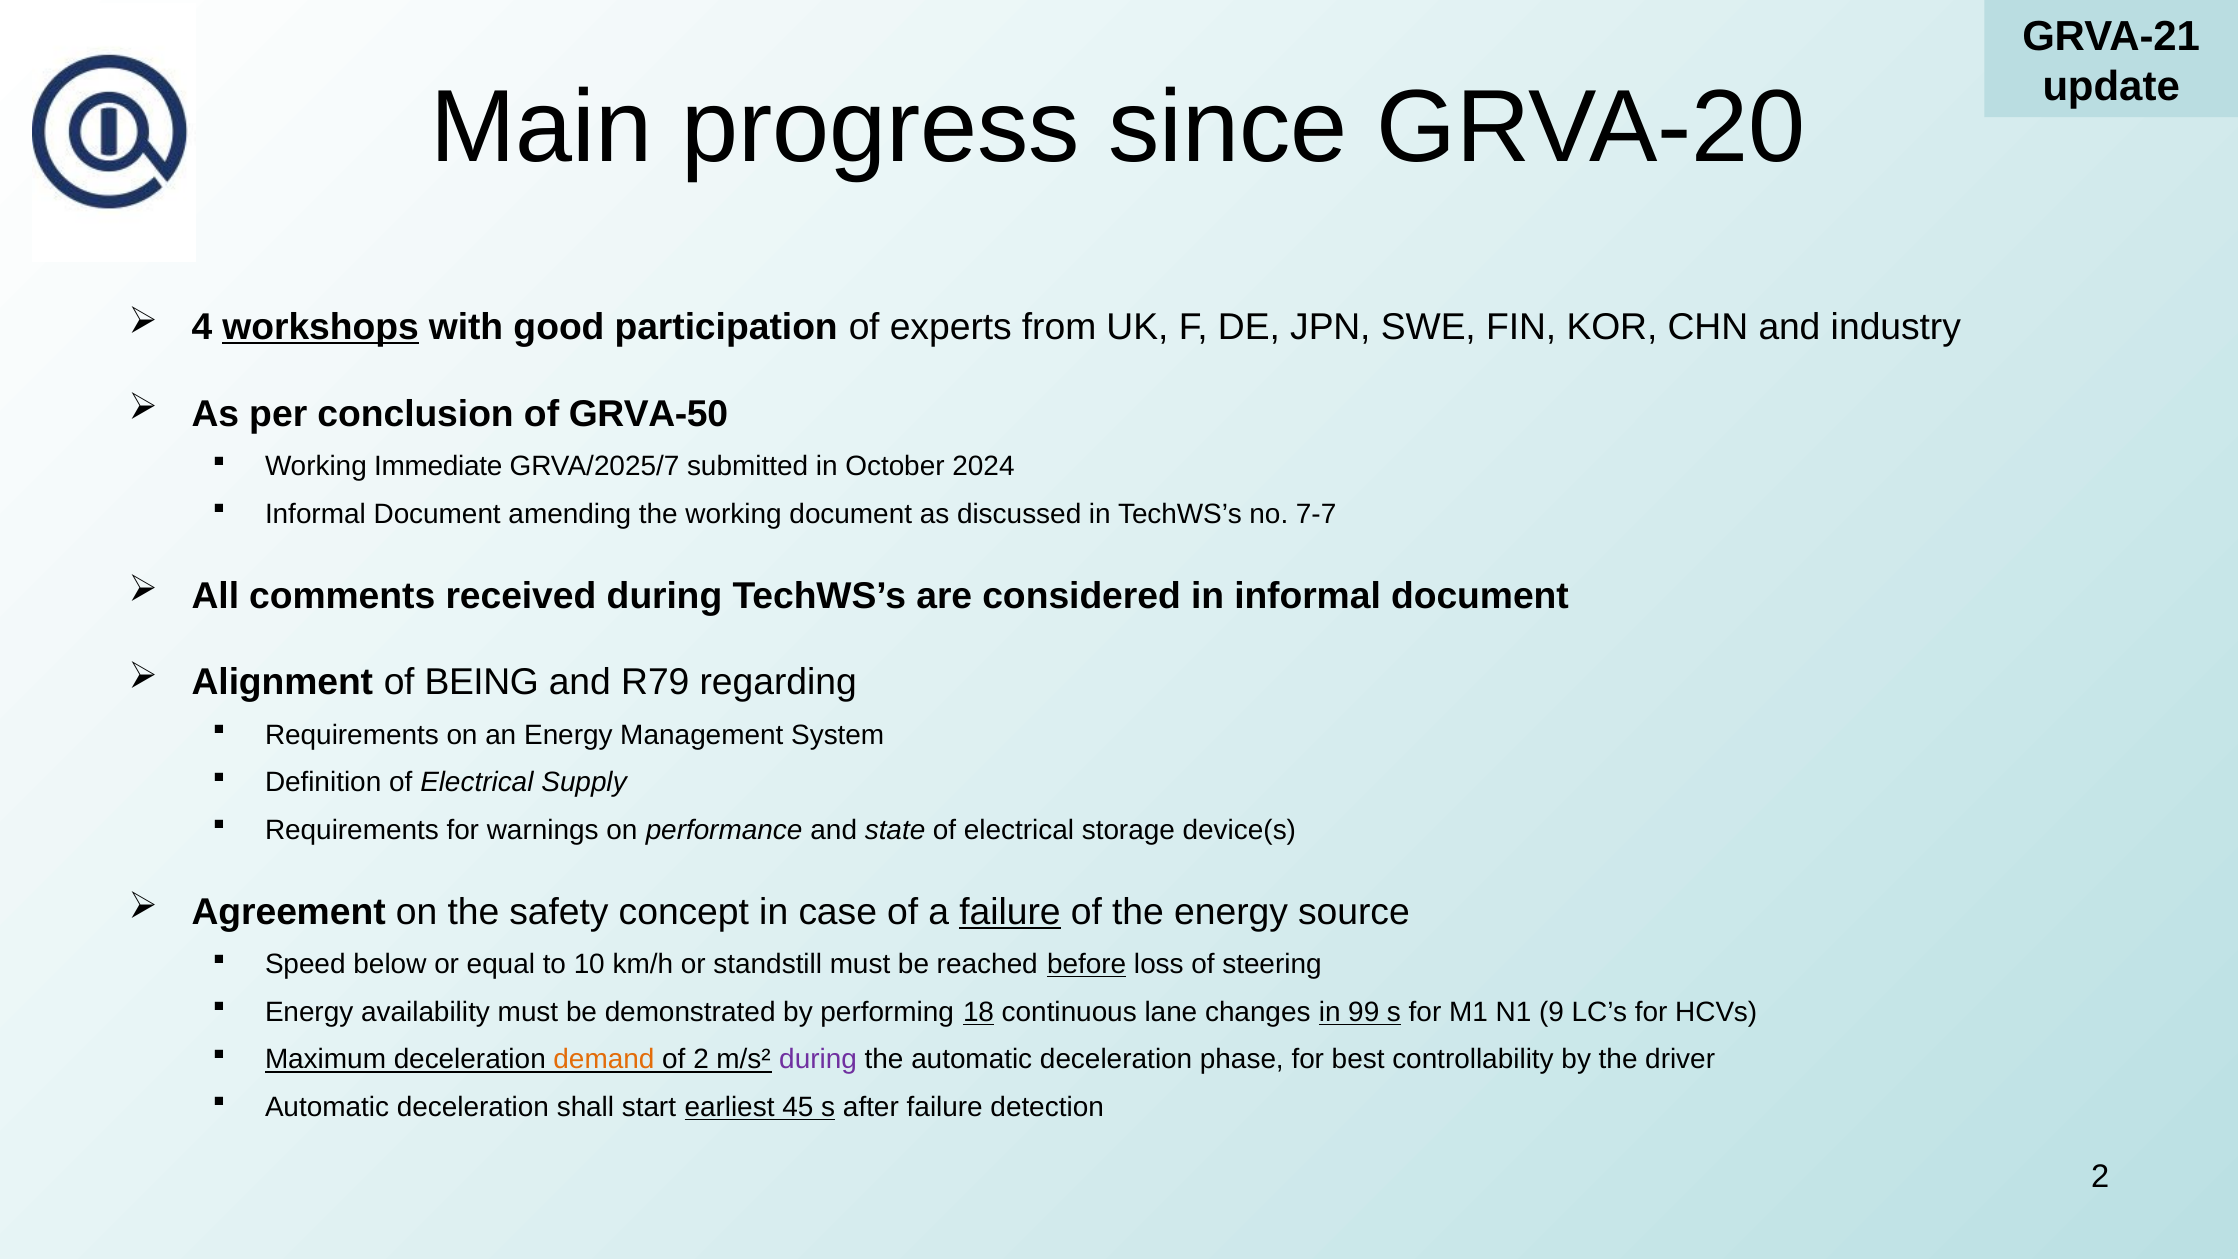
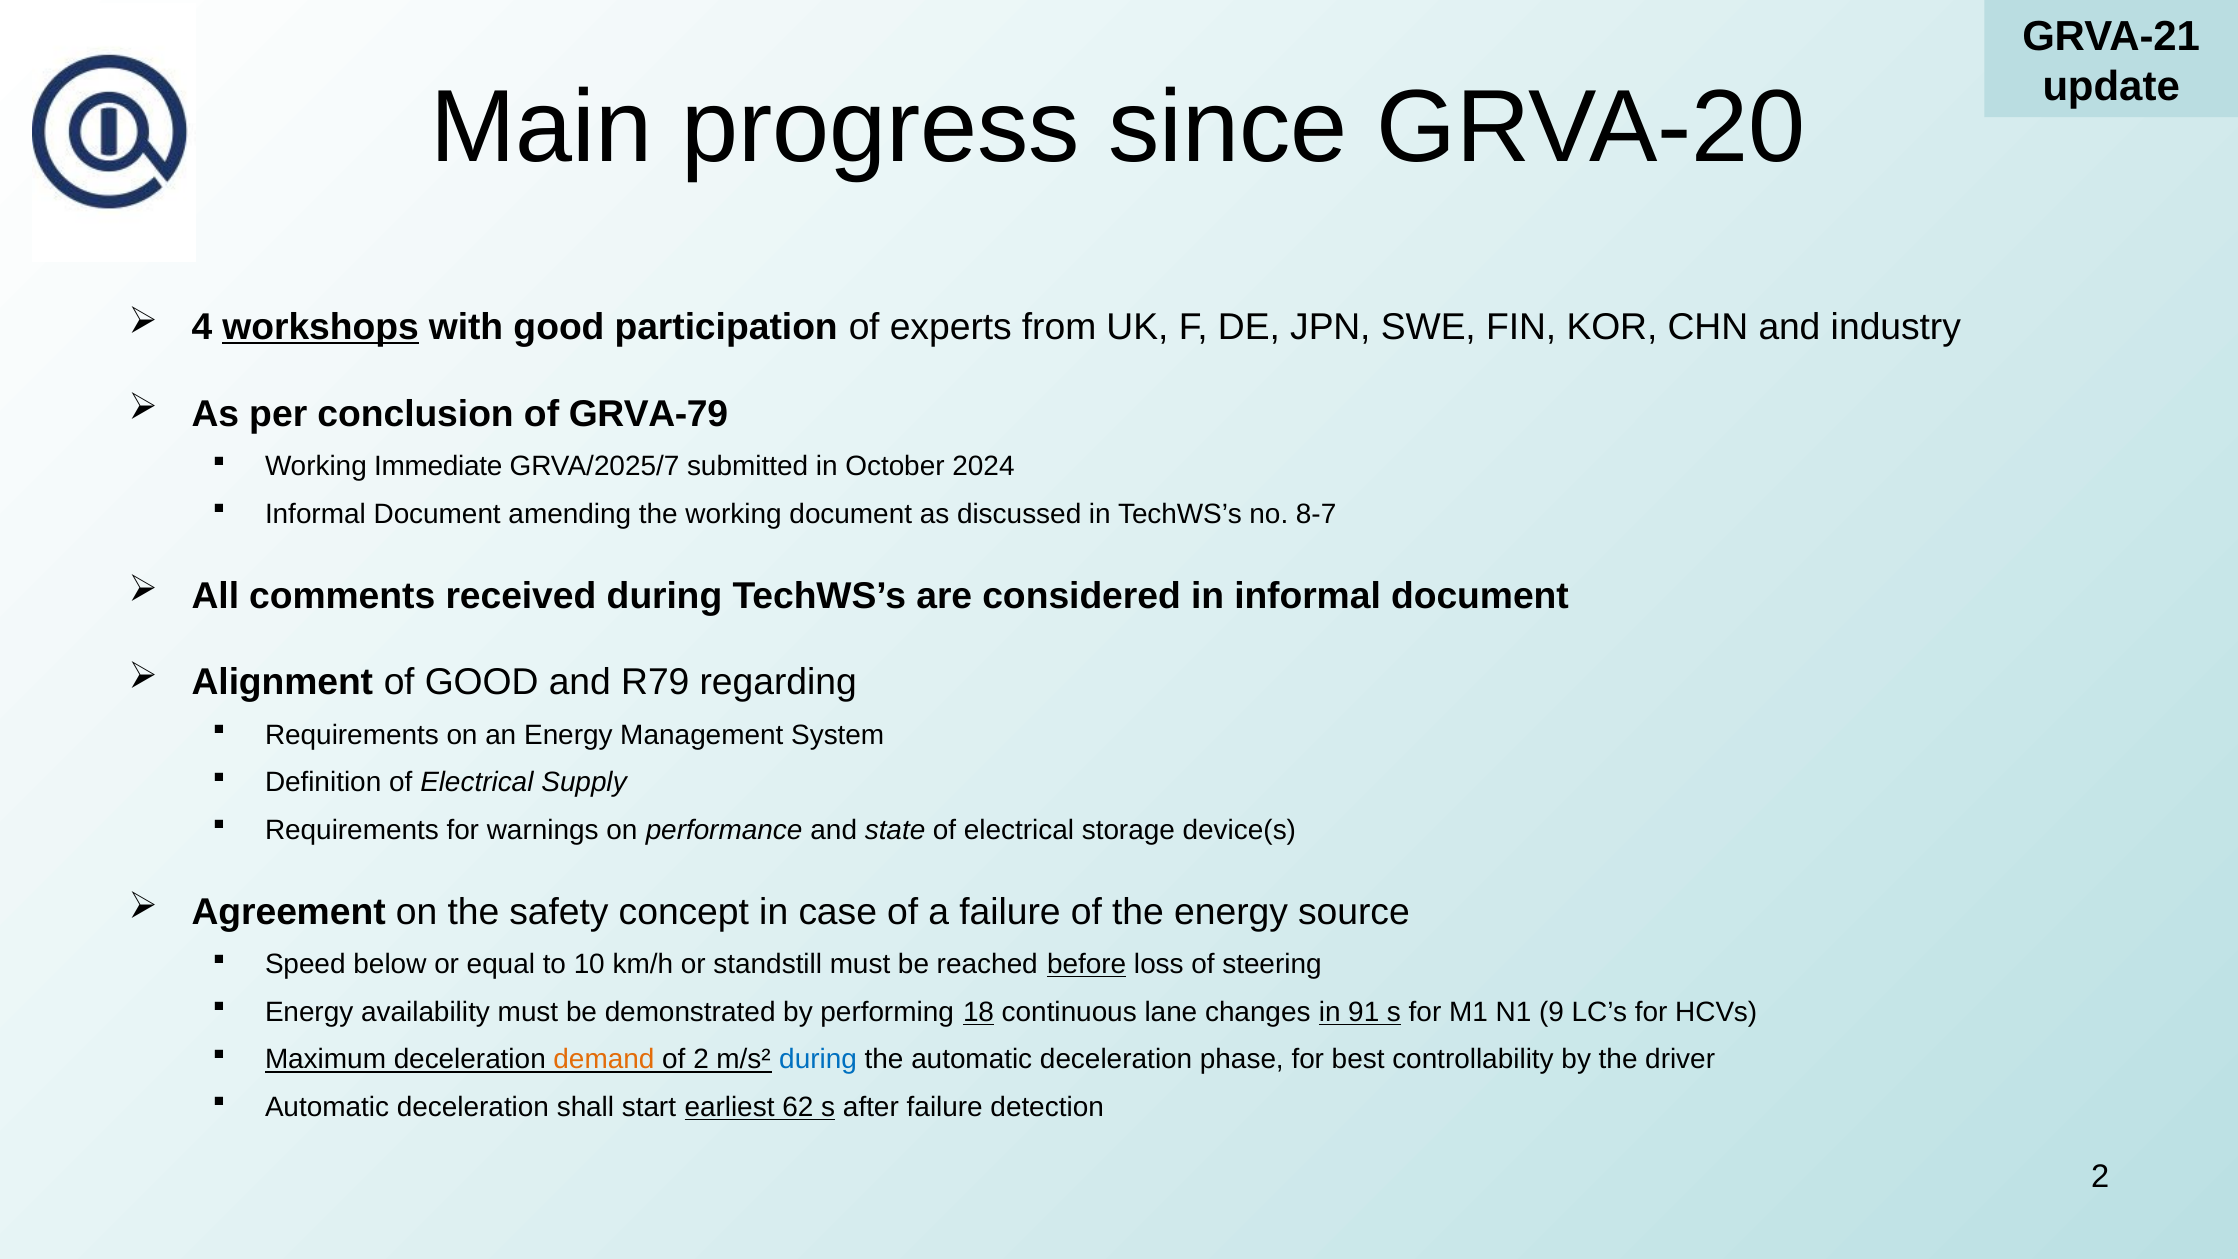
GRVA-50: GRVA-50 -> GRVA-79
7-7: 7-7 -> 8-7
of BEING: BEING -> GOOD
failure at (1010, 912) underline: present -> none
99: 99 -> 91
during at (818, 1059) colour: purple -> blue
45: 45 -> 62
